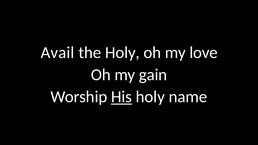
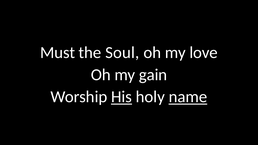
Avail: Avail -> Must
the Holy: Holy -> Soul
name underline: none -> present
